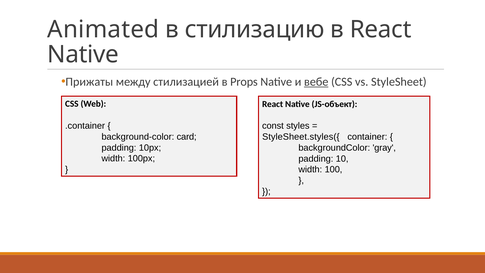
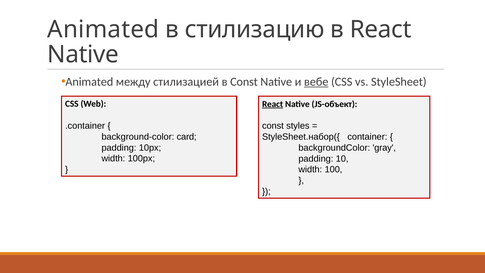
Прижаты at (89, 82): Прижаты -> Animated
в Props: Props -> Const
React at (273, 104) underline: none -> present
StyleSheet.styles({: StyleSheet.styles({ -> StyleSheet.набор({
